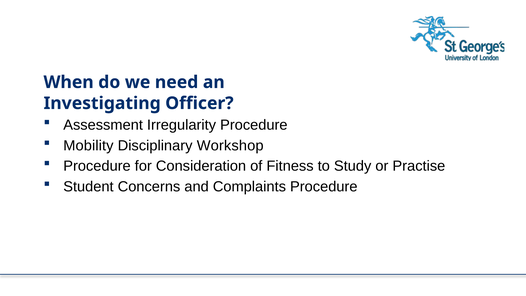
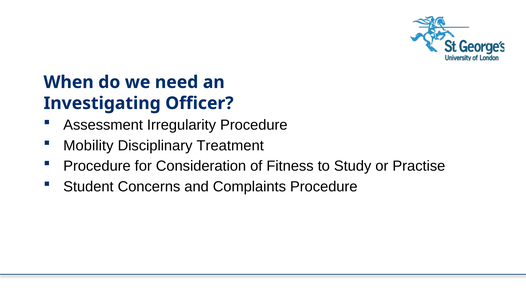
Workshop: Workshop -> Treatment
